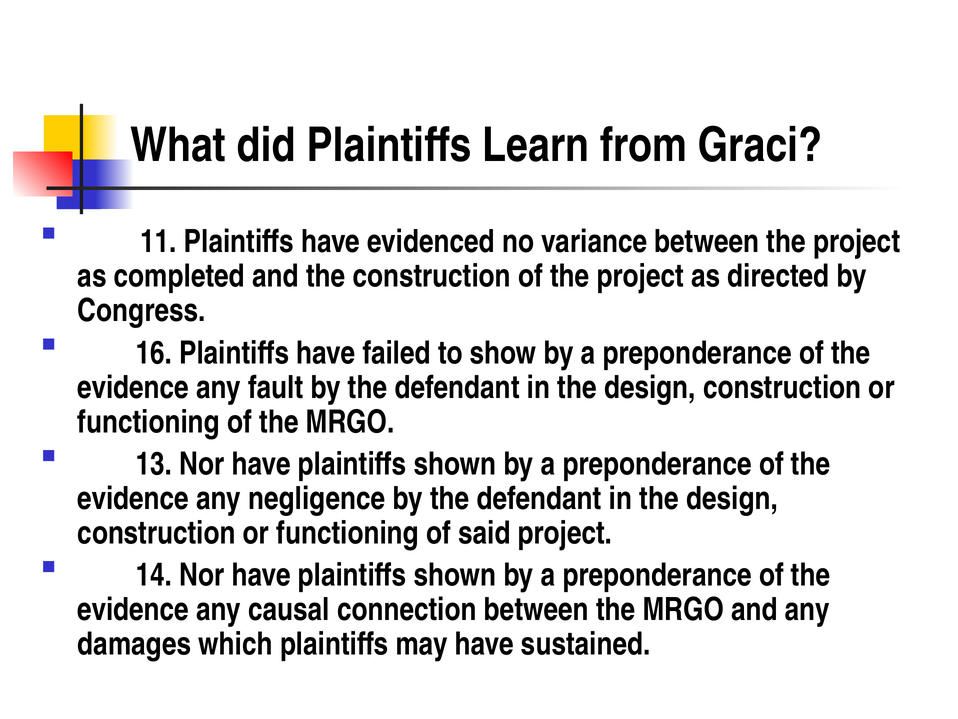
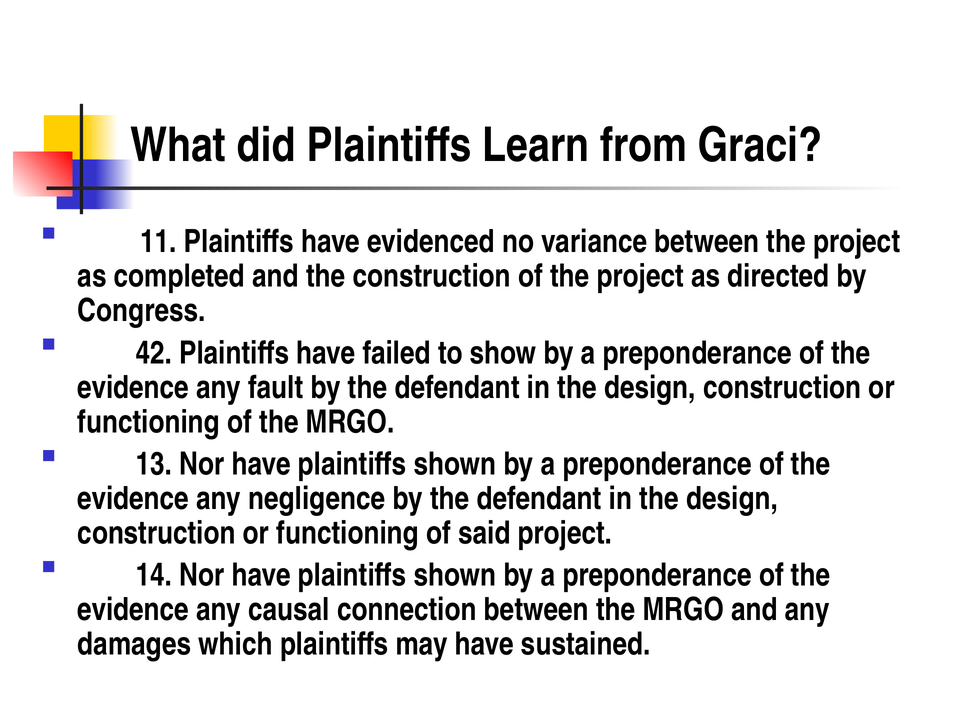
16: 16 -> 42
